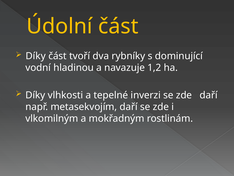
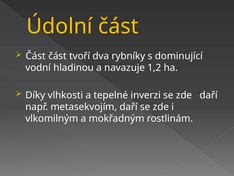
Díky at (36, 56): Díky -> Část
